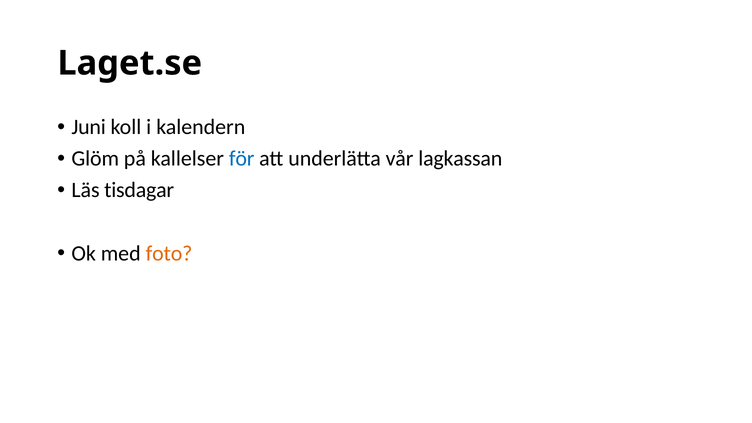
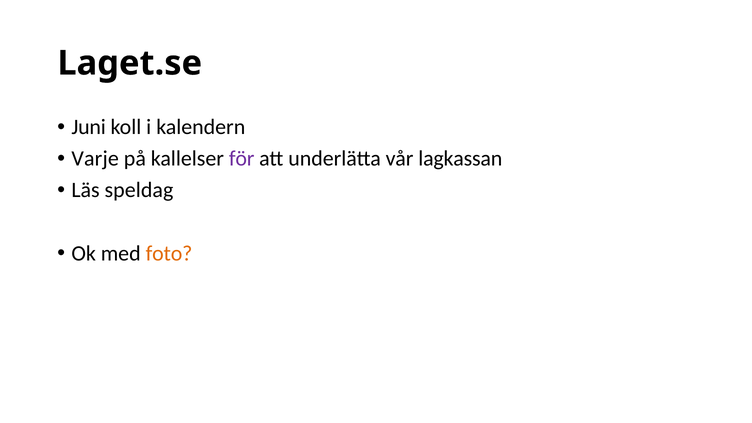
Glöm: Glöm -> Varje
för colour: blue -> purple
tisdagar: tisdagar -> speldag
